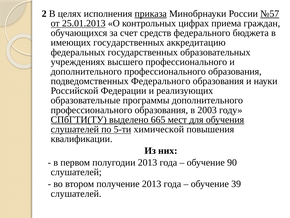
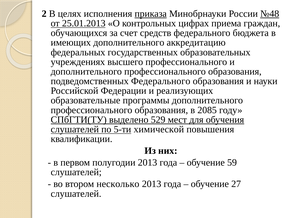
№57: №57 -> №48
имеющих государственных: государственных -> дополнительного
2003: 2003 -> 2085
665: 665 -> 529
90: 90 -> 59
получение: получение -> несколько
39: 39 -> 27
